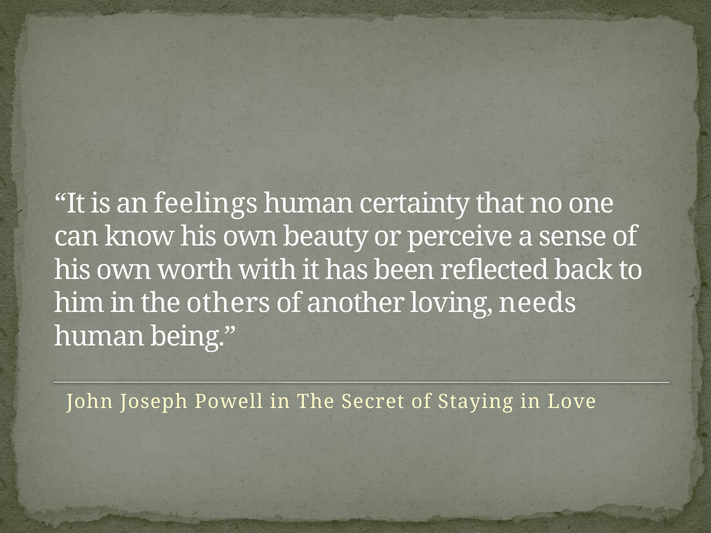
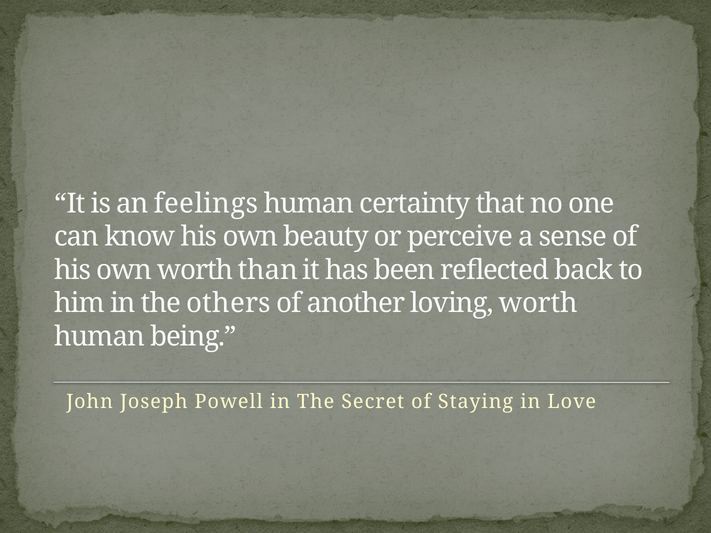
with: with -> than
loving needs: needs -> worth
